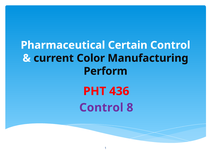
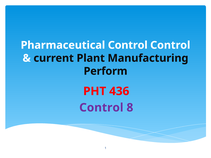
Pharmaceutical Certain: Certain -> Control
Color: Color -> Plant
